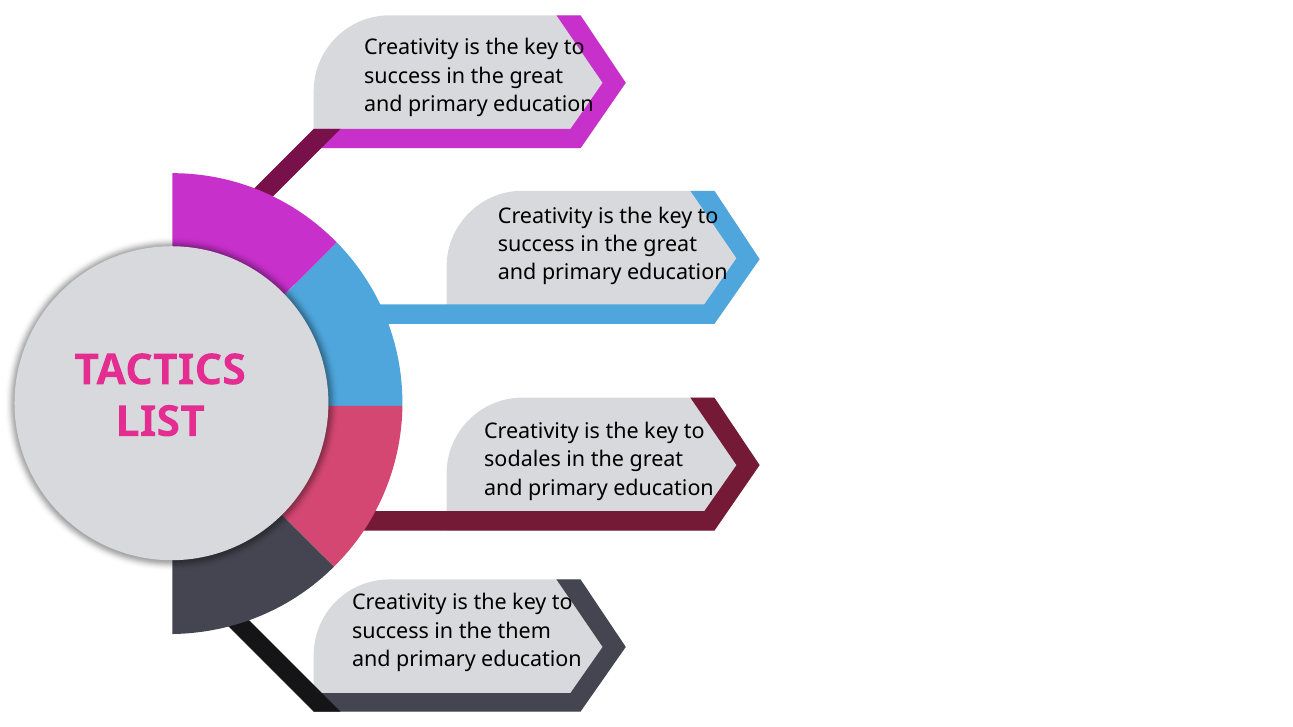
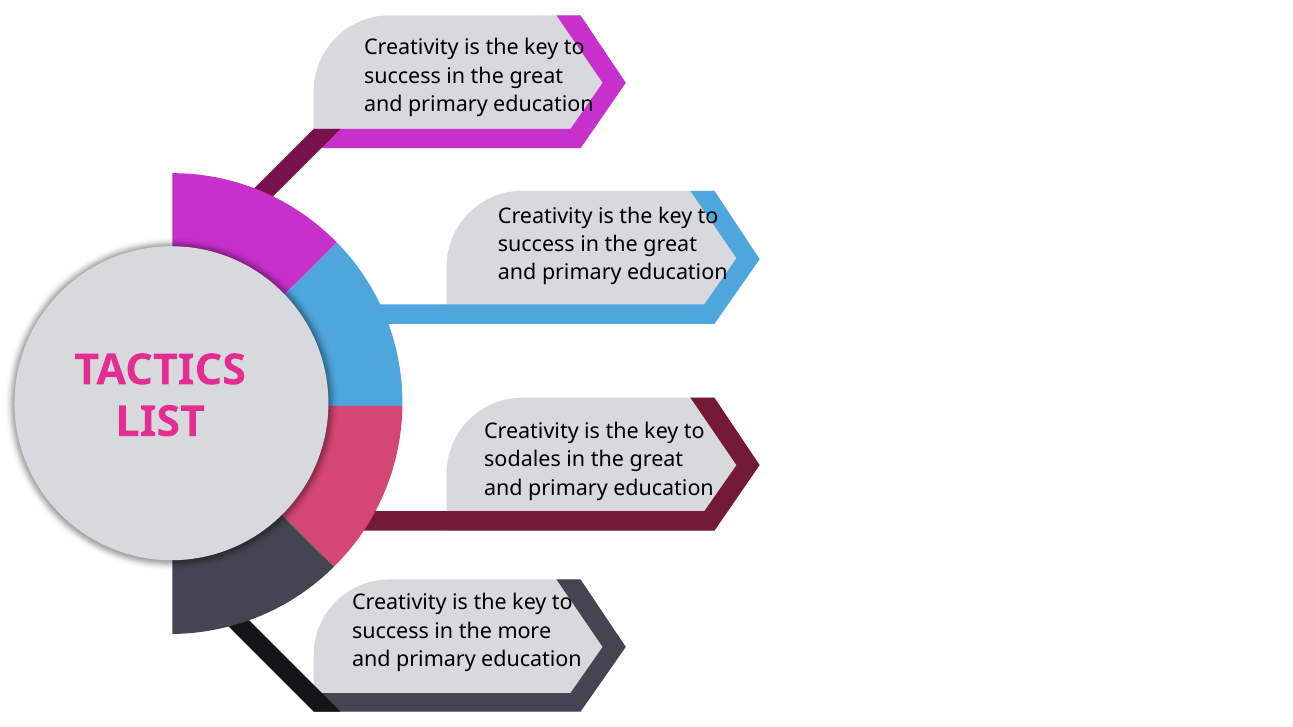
them: them -> more
